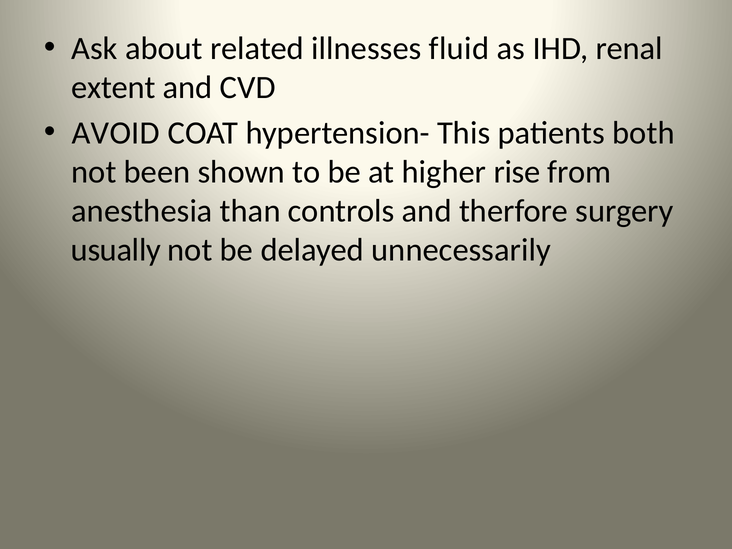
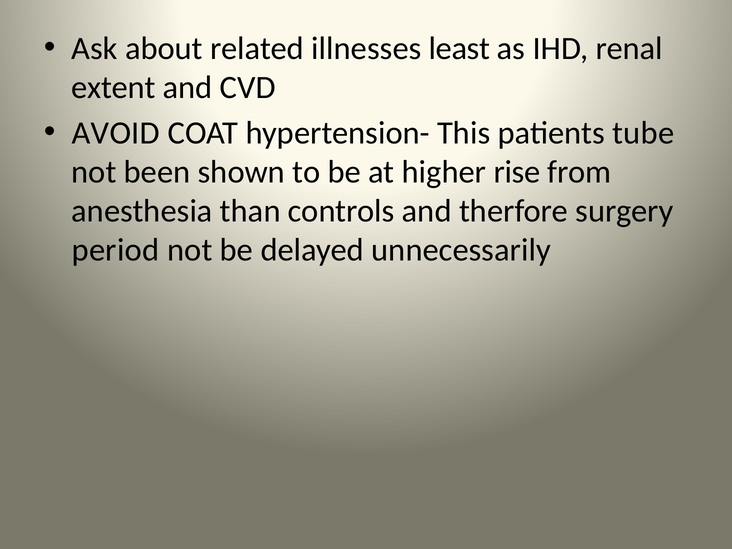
fluid: fluid -> least
both: both -> tube
usually: usually -> period
